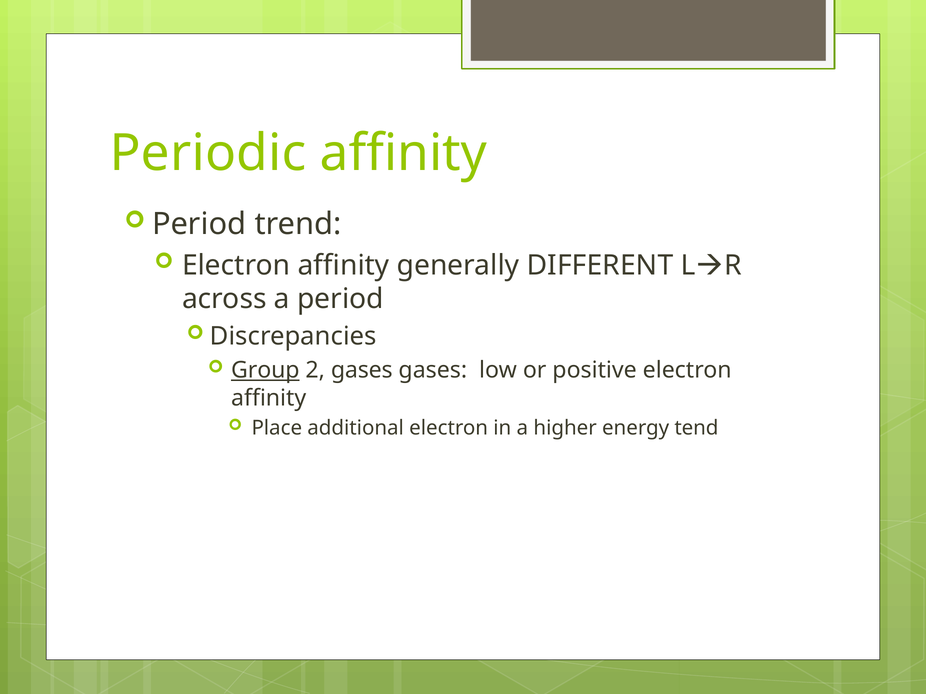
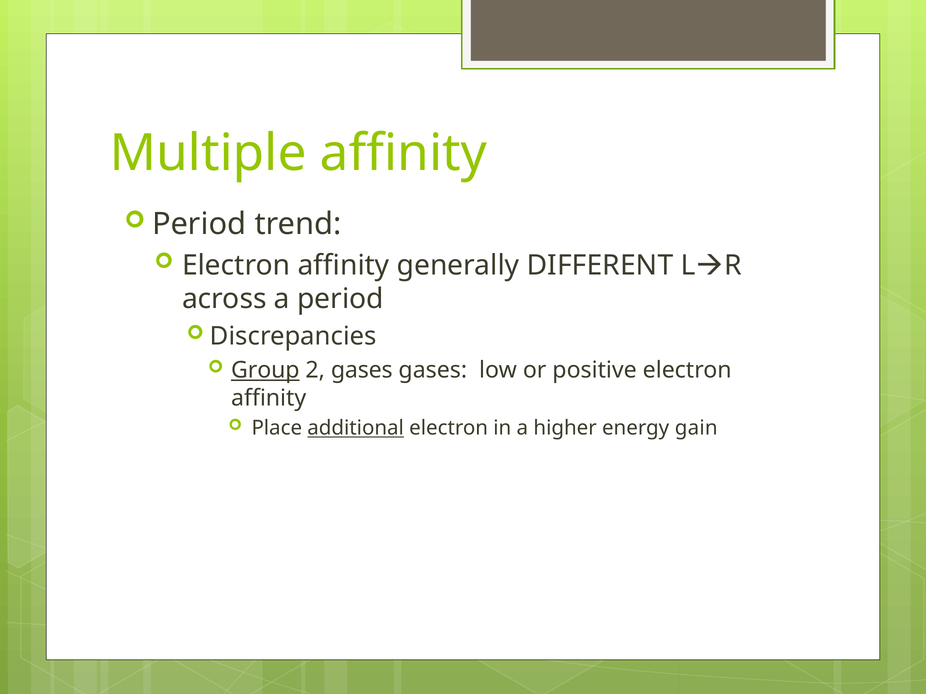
Periodic: Periodic -> Multiple
additional underline: none -> present
tend: tend -> gain
